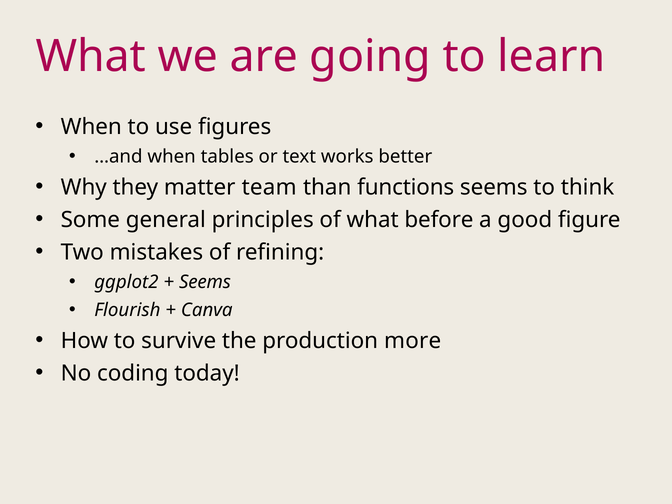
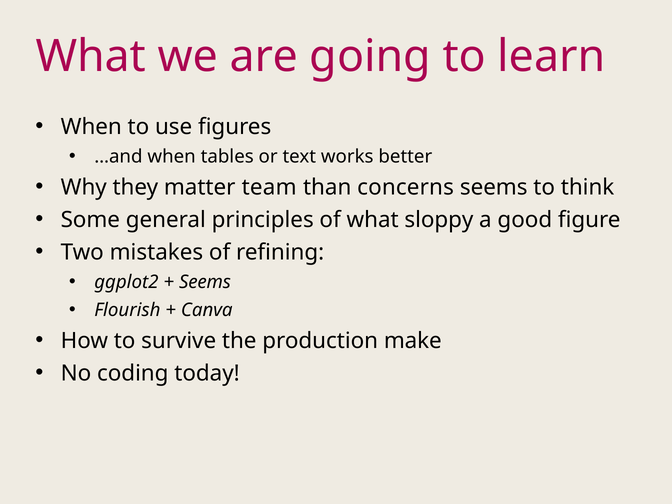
functions: functions -> concerns
before: before -> sloppy
more: more -> make
